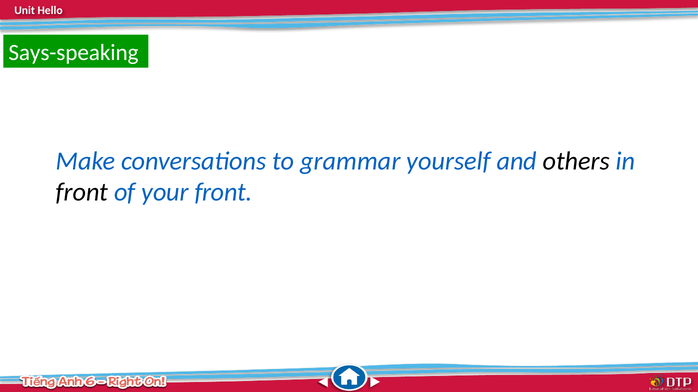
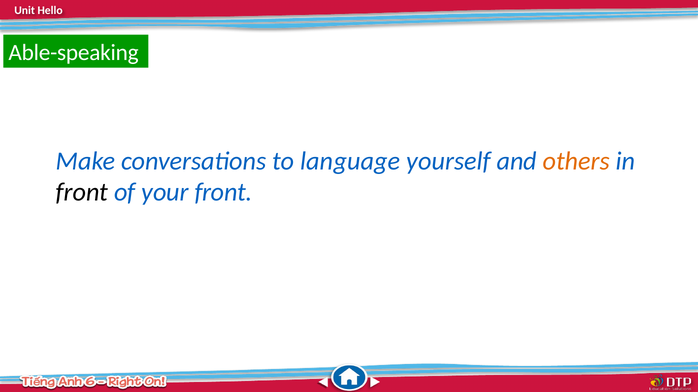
Says-speaking: Says-speaking -> Able-speaking
grammar: grammar -> language
others colour: black -> orange
